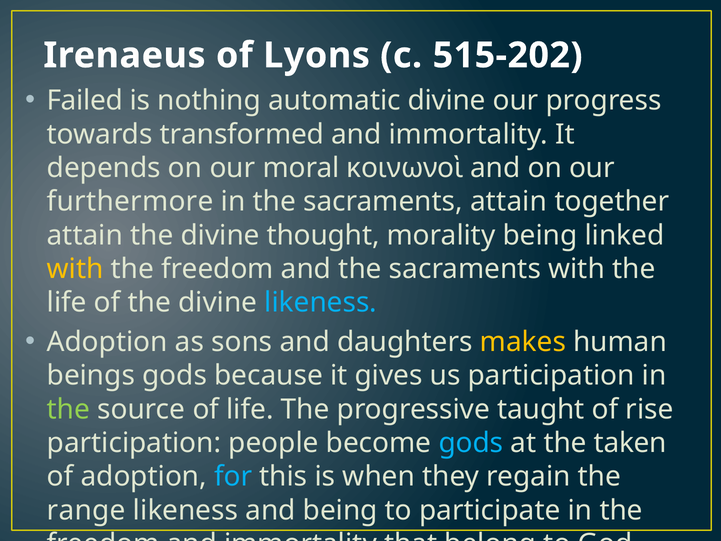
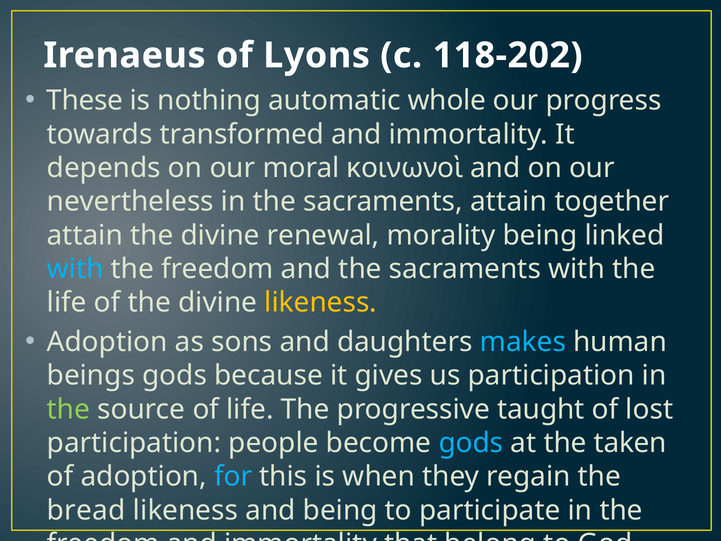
515-202: 515-202 -> 118-202
Failed: Failed -> These
automatic divine: divine -> whole
furthermore: furthermore -> nevertheless
thought: thought -> renewal
with at (75, 269) colour: yellow -> light blue
likeness at (321, 303) colour: light blue -> yellow
makes colour: yellow -> light blue
rise: rise -> lost
range: range -> bread
